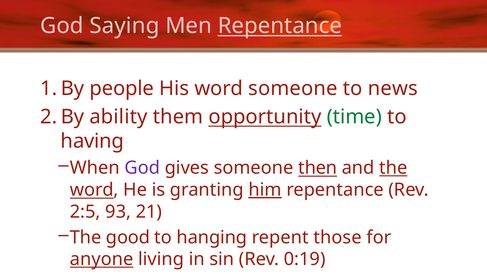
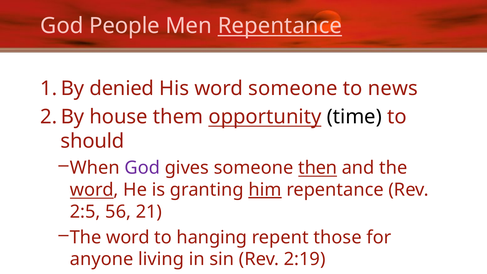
Saying: Saying -> People
people: people -> denied
ability: ability -> house
time colour: green -> black
having: having -> should
the at (393, 168) underline: present -> none
93: 93 -> 56
good at (128, 237): good -> word
anyone underline: present -> none
0:19: 0:19 -> 2:19
